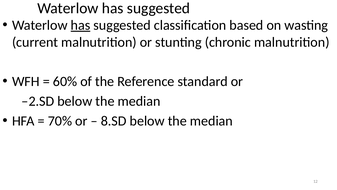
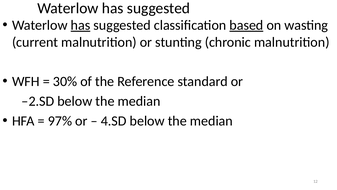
based underline: none -> present
60%: 60% -> 30%
70%: 70% -> 97%
8.SD: 8.SD -> 4.SD
